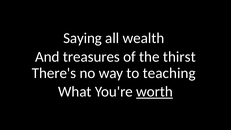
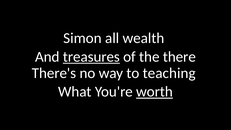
Saying: Saying -> Simon
treasures underline: none -> present
thirst: thirst -> there
